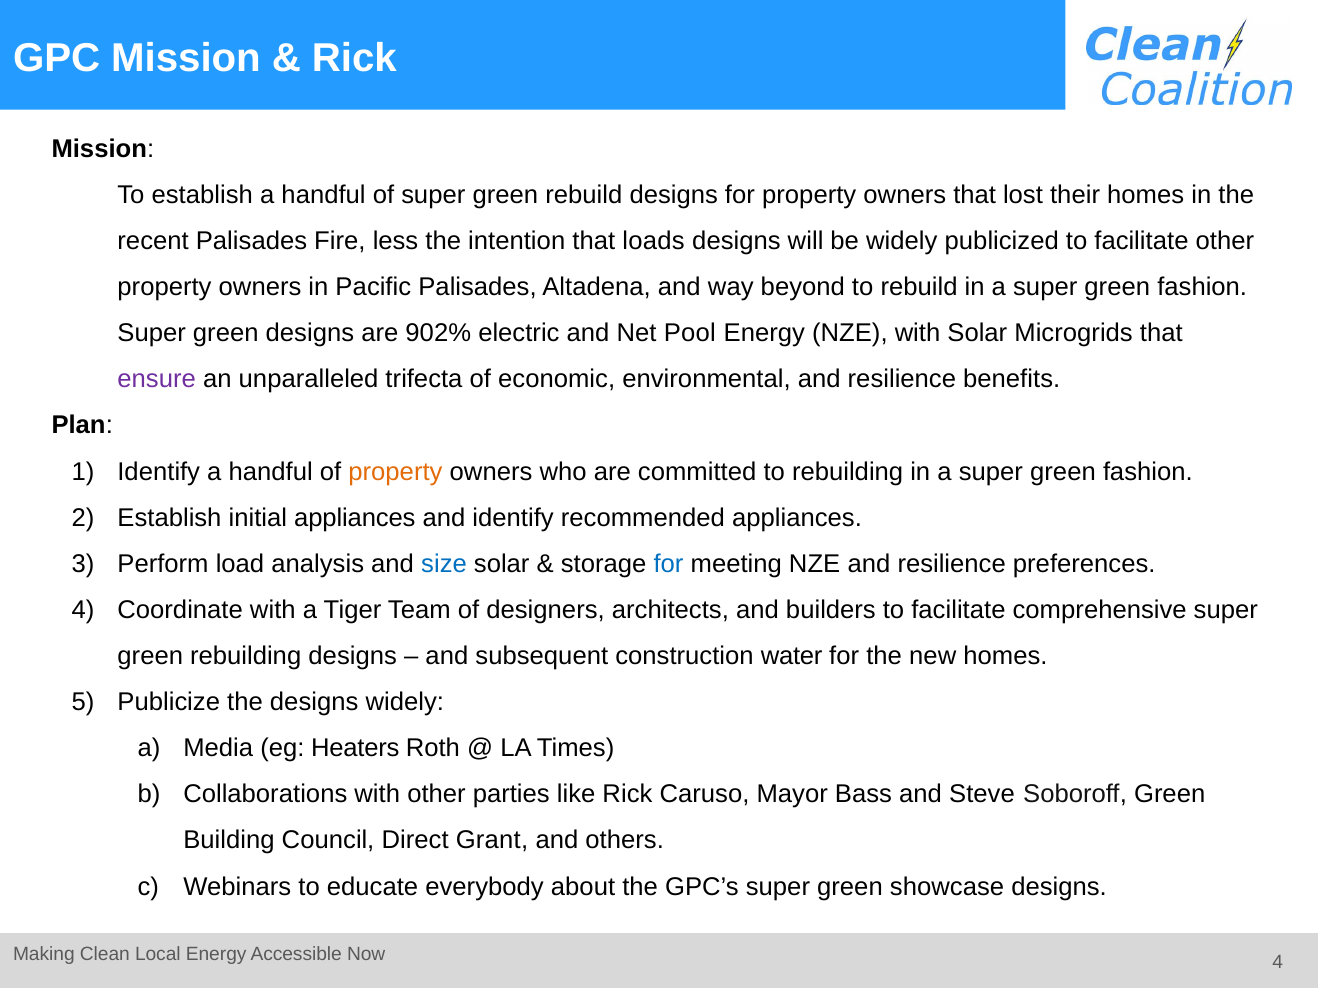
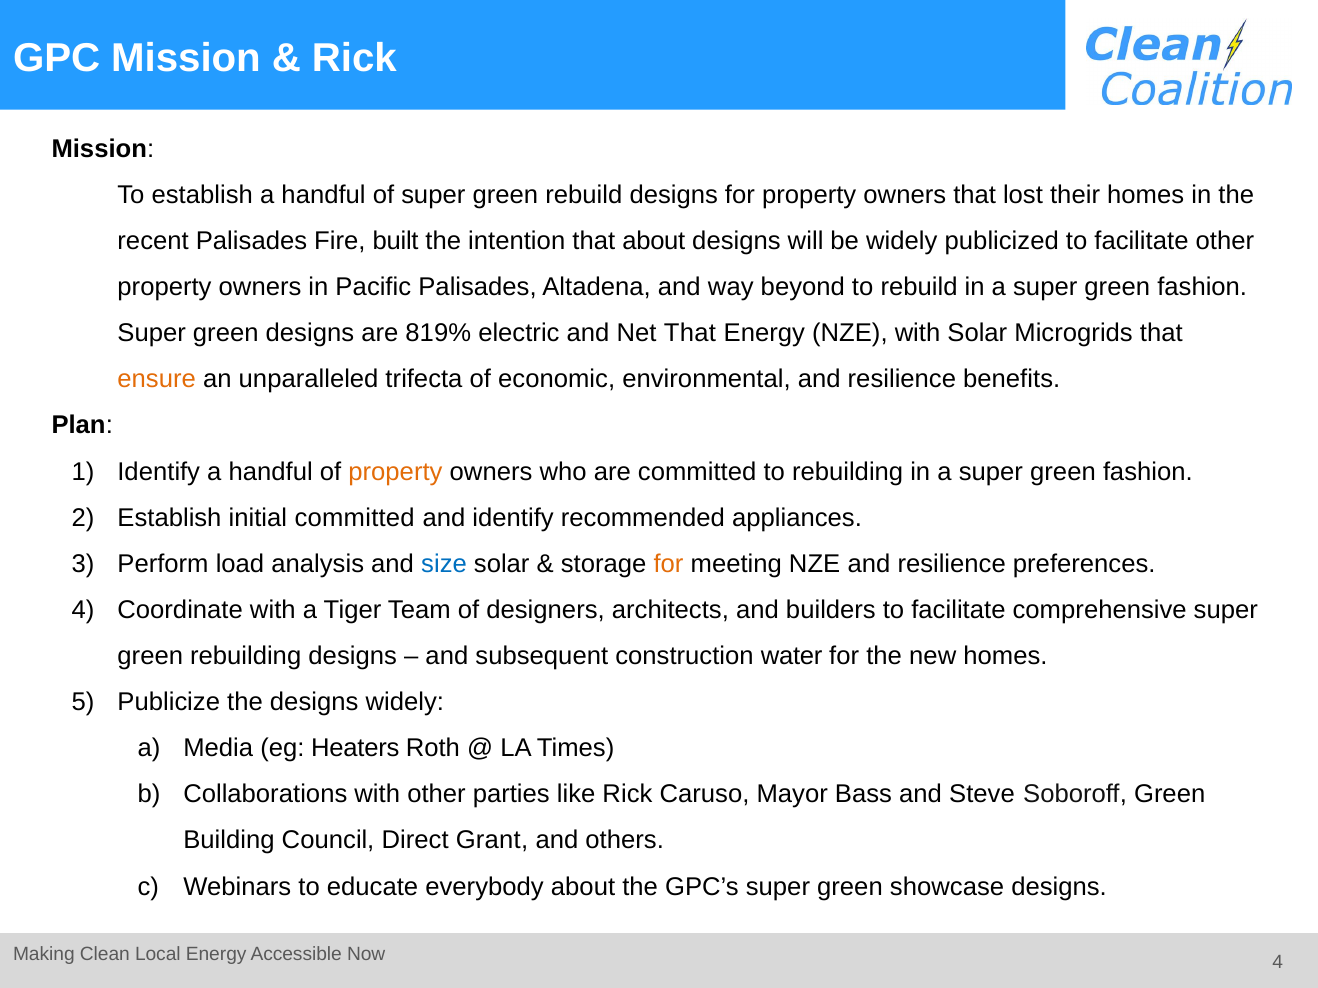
less: less -> built
that loads: loads -> about
902%: 902% -> 819%
Net Pool: Pool -> That
ensure colour: purple -> orange
initial appliances: appliances -> committed
for at (669, 564) colour: blue -> orange
